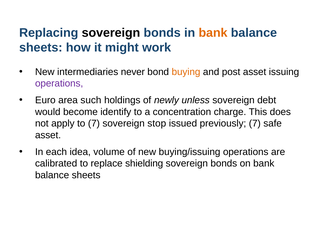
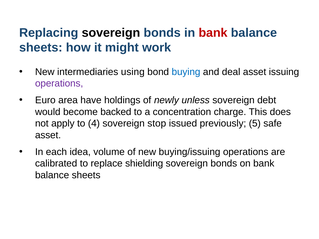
bank at (213, 33) colour: orange -> red
never: never -> using
buying colour: orange -> blue
post: post -> deal
such: such -> have
identify: identify -> backed
to 7: 7 -> 4
previously 7: 7 -> 5
